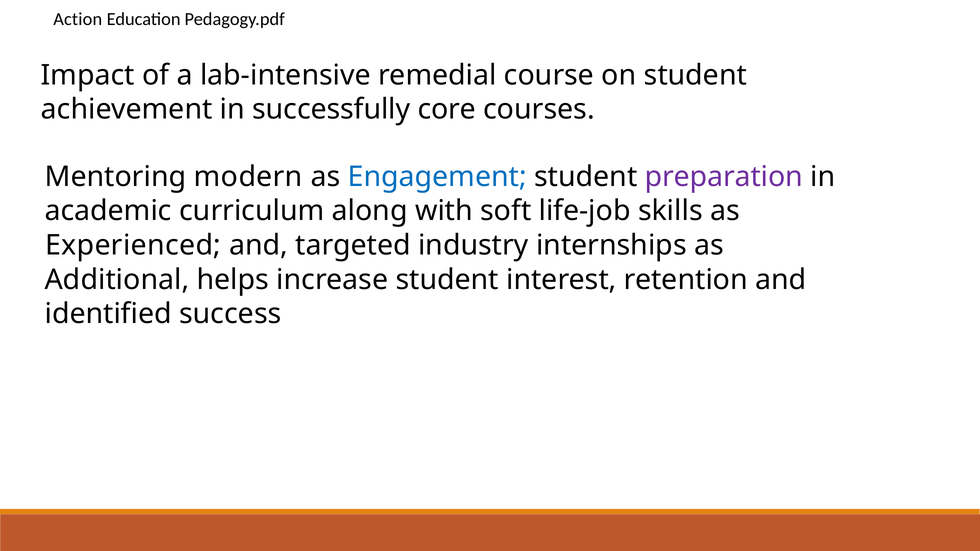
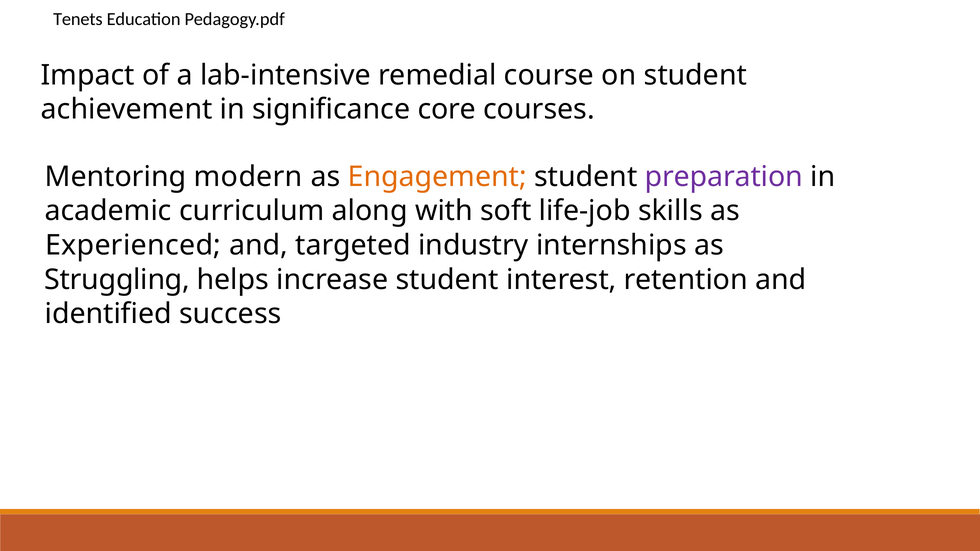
Action: Action -> Tenets
successfully: successfully -> significance
Engagement colour: blue -> orange
Additional: Additional -> Struggling
